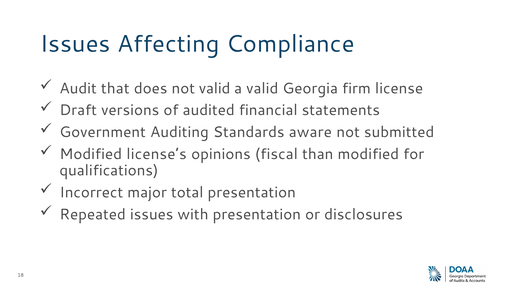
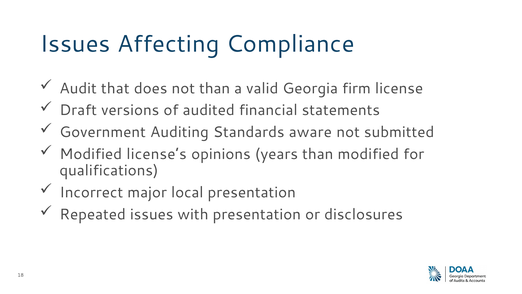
not valid: valid -> than
fiscal: fiscal -> years
total: total -> local
